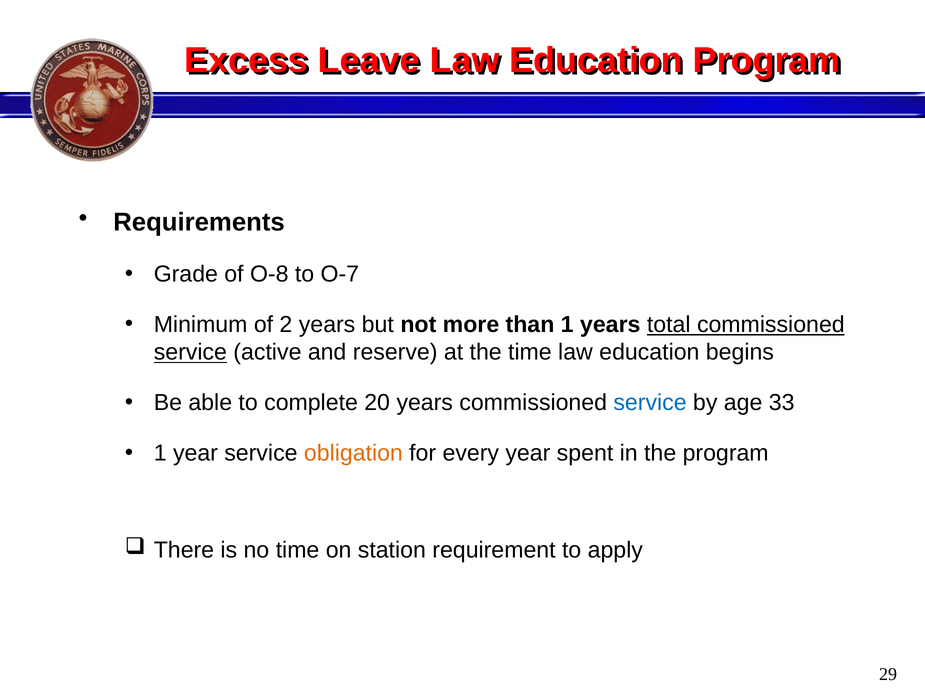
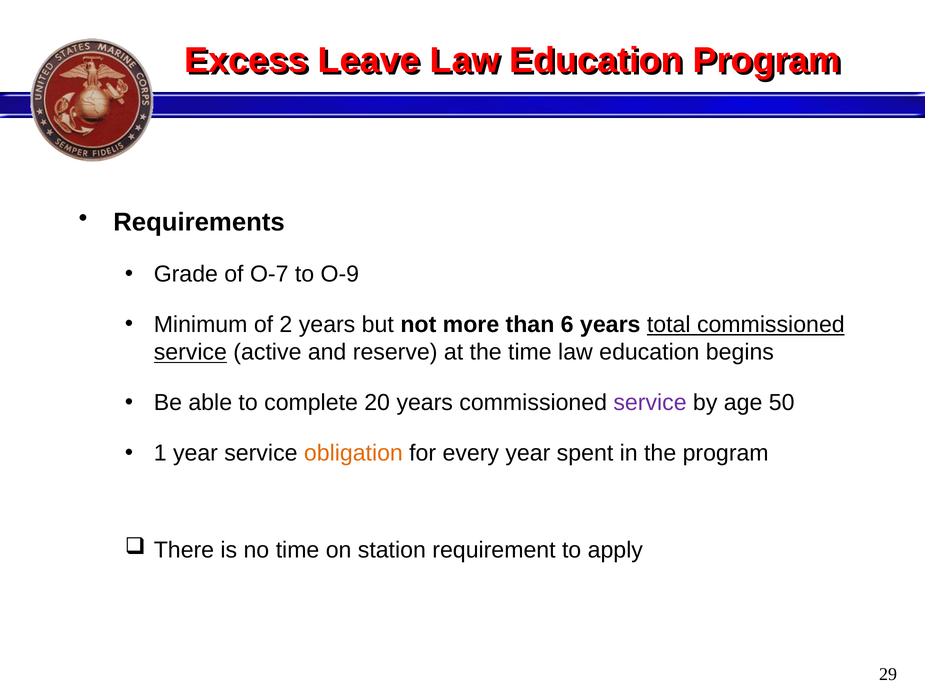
O-8: O-8 -> O-7
O-7: O-7 -> O-9
than 1: 1 -> 6
service at (650, 403) colour: blue -> purple
33: 33 -> 50
